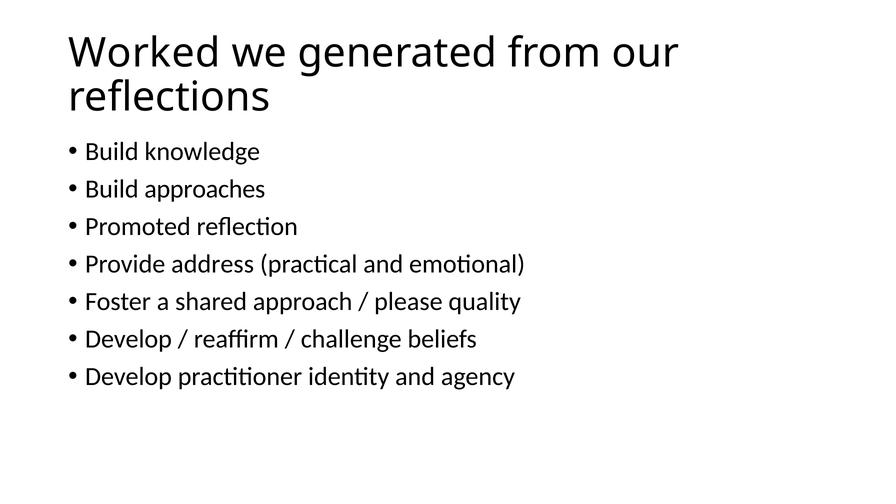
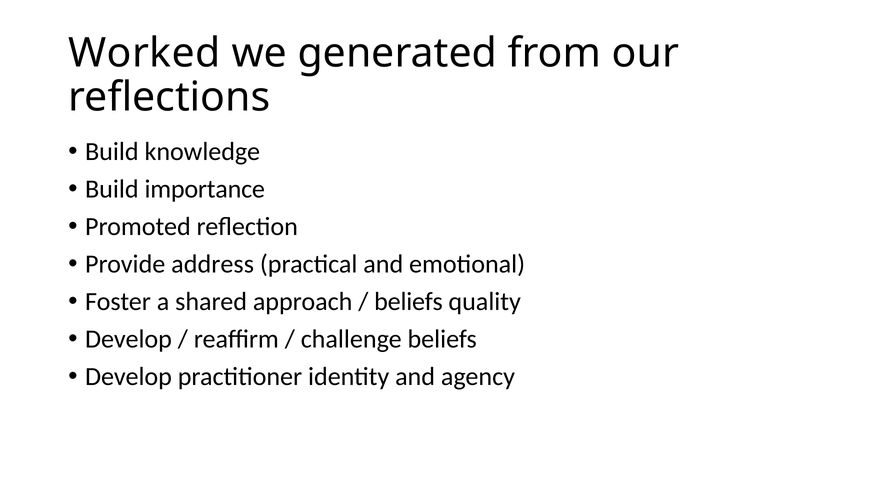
approaches: approaches -> importance
please at (408, 301): please -> beliefs
